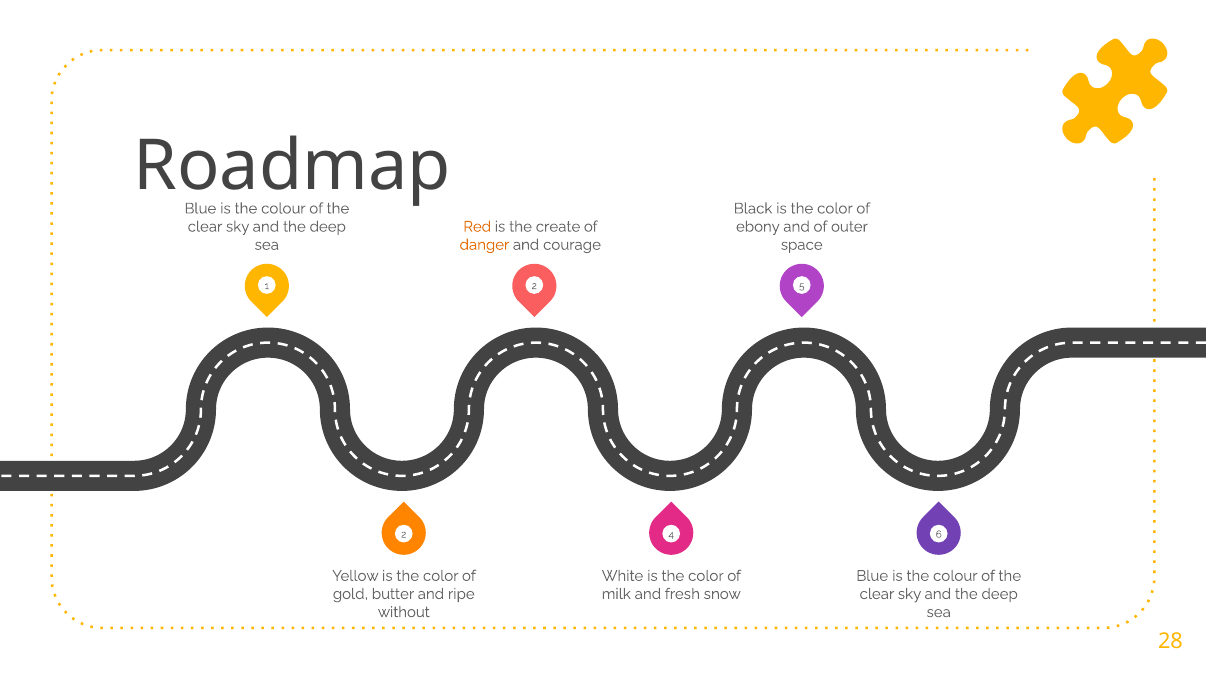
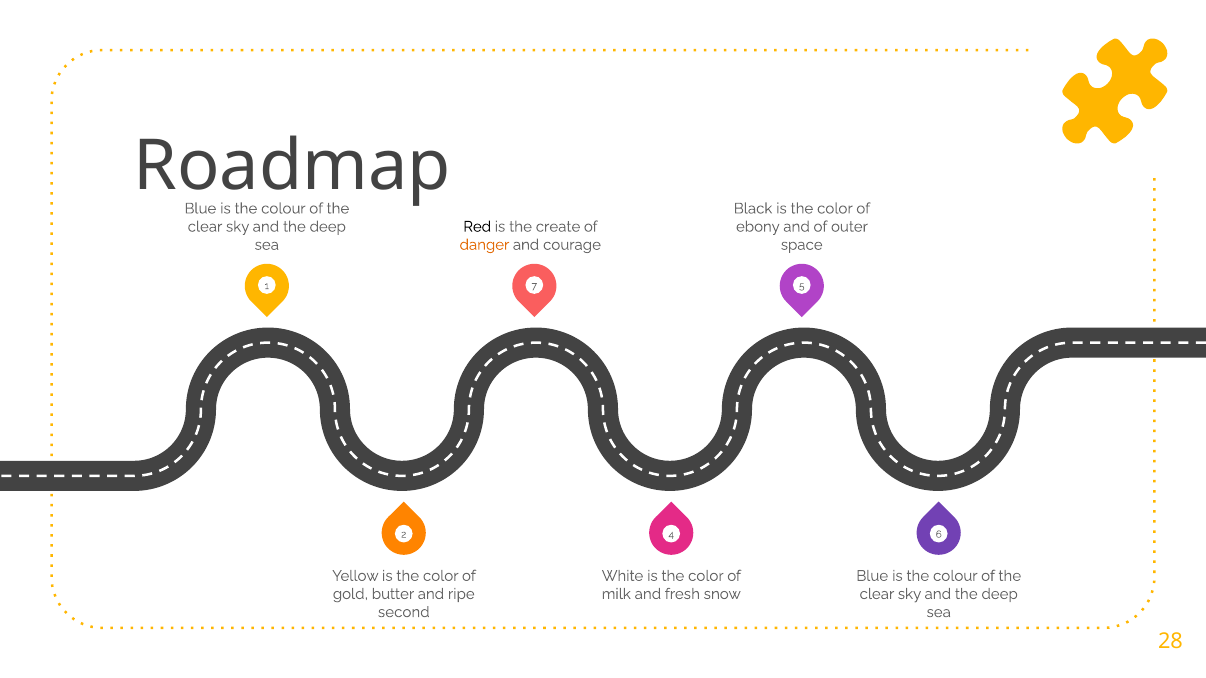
Red colour: orange -> black
1 2: 2 -> 7
without: without -> second
